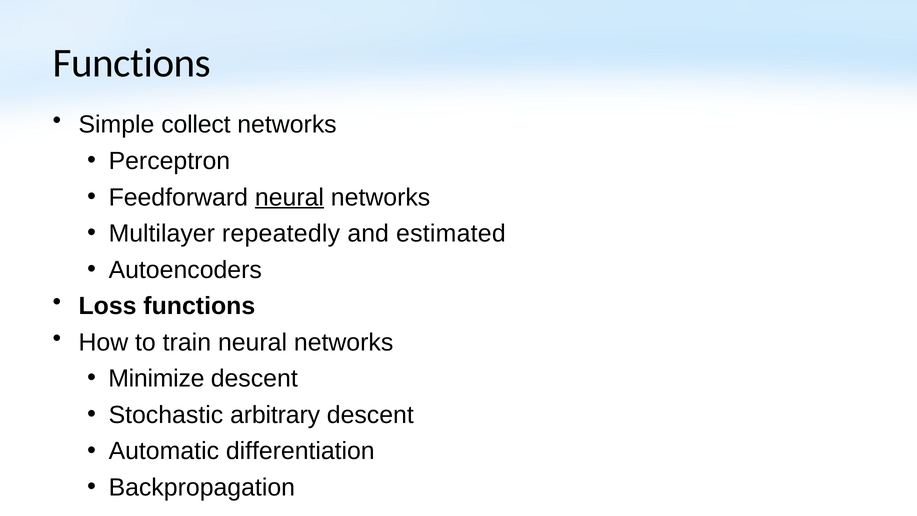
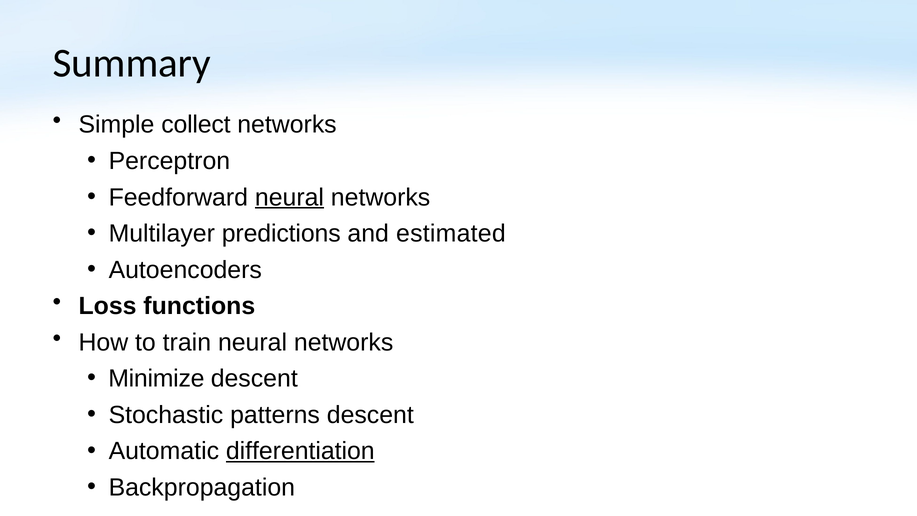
Functions at (132, 63): Functions -> Summary
repeatedly: repeatedly -> predictions
arbitrary: arbitrary -> patterns
differentiation underline: none -> present
